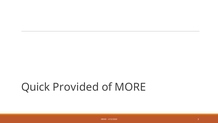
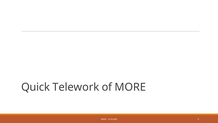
Provided: Provided -> Telework
